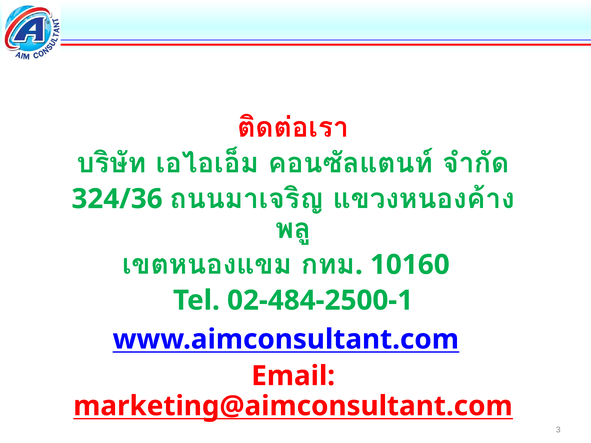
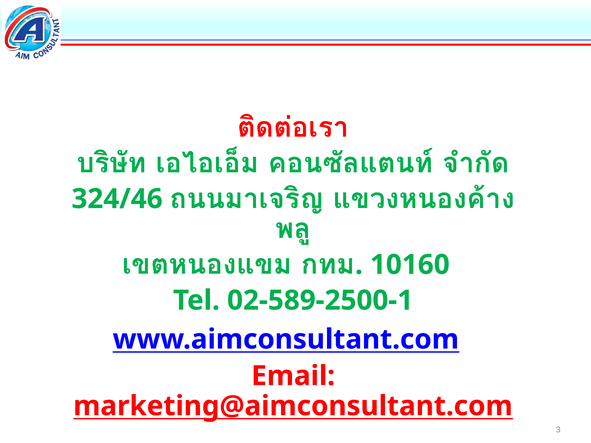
324/36: 324/36 -> 324/46
02-484-2500-1: 02-484-2500-1 -> 02-589-2500-1
